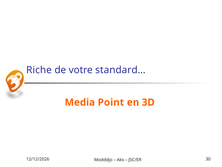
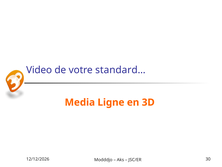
Riche: Riche -> Video
Point: Point -> Ligne
